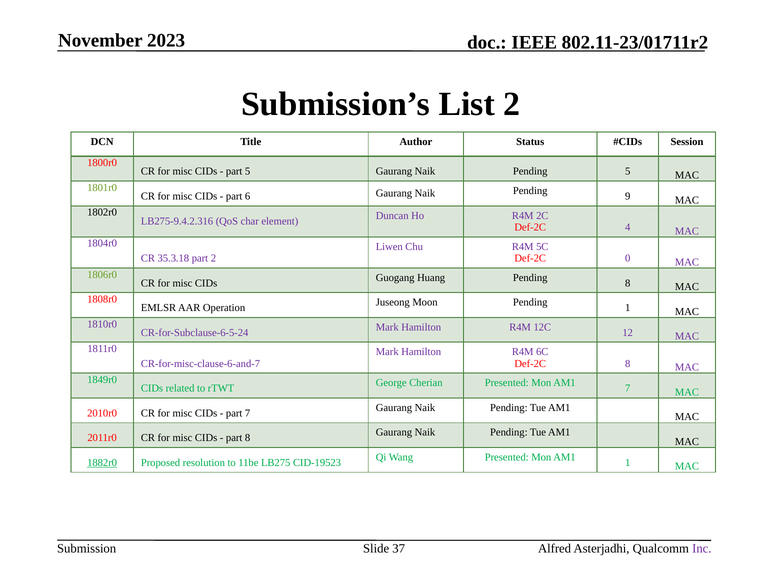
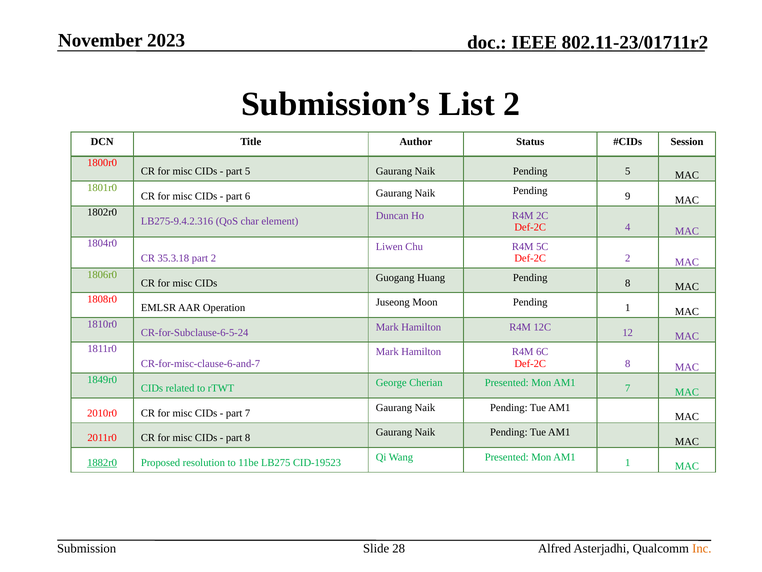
Def-2C 0: 0 -> 2
37: 37 -> 28
Inc colour: purple -> orange
